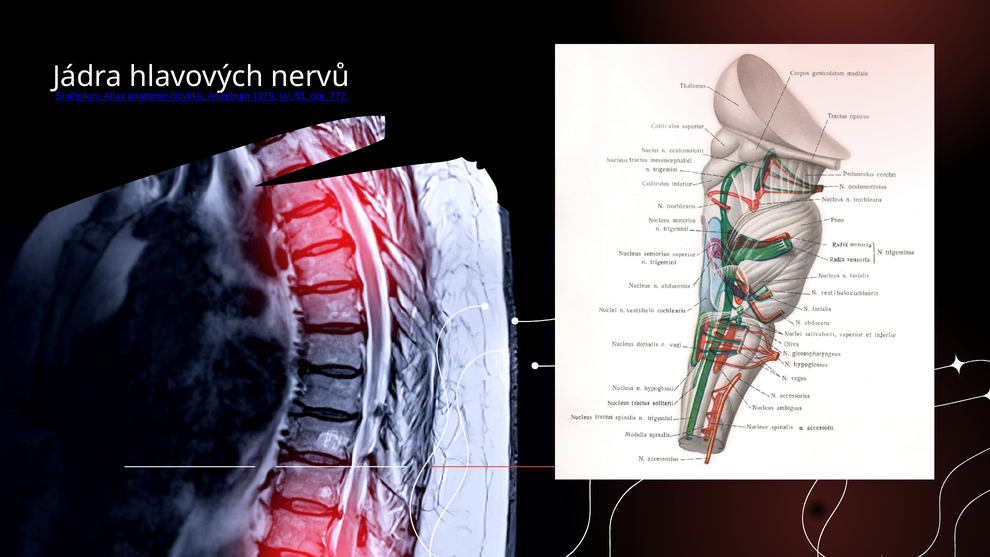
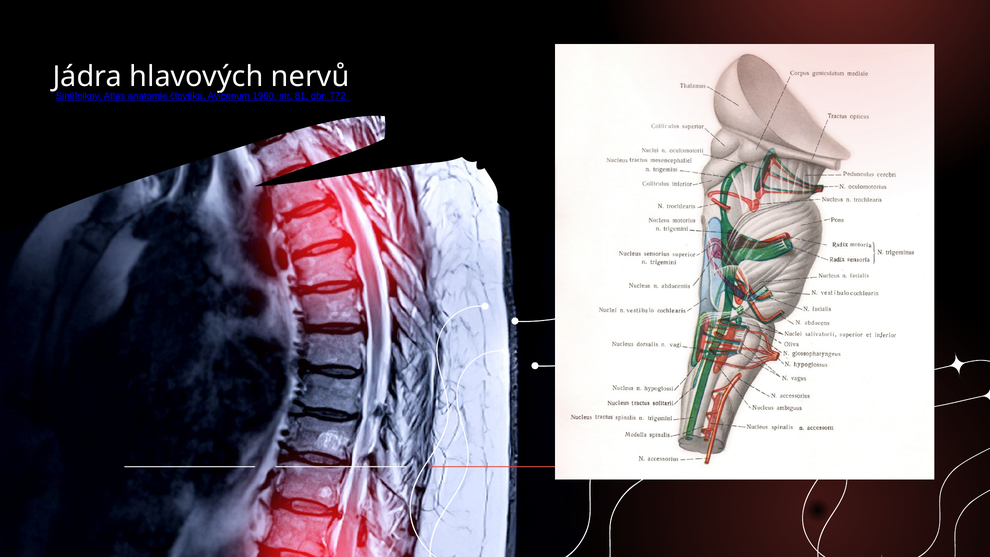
1979: 1979 -> 1980
